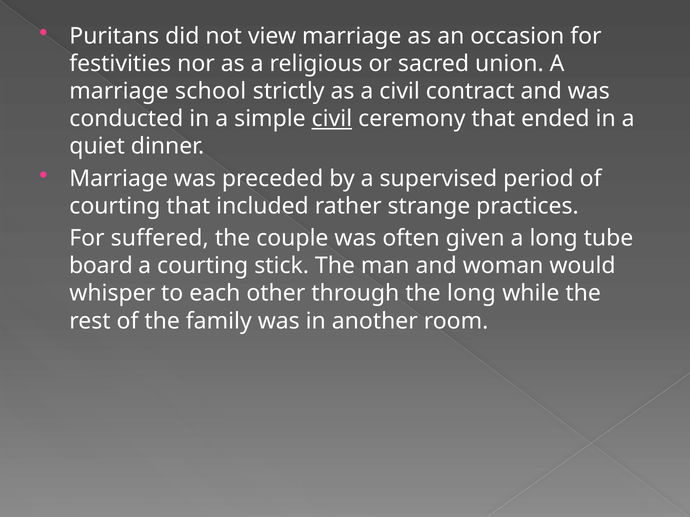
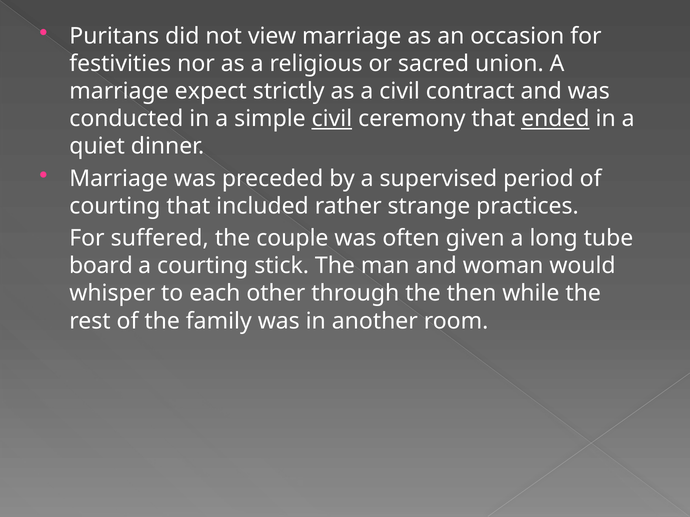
school: school -> expect
ended underline: none -> present
the long: long -> then
